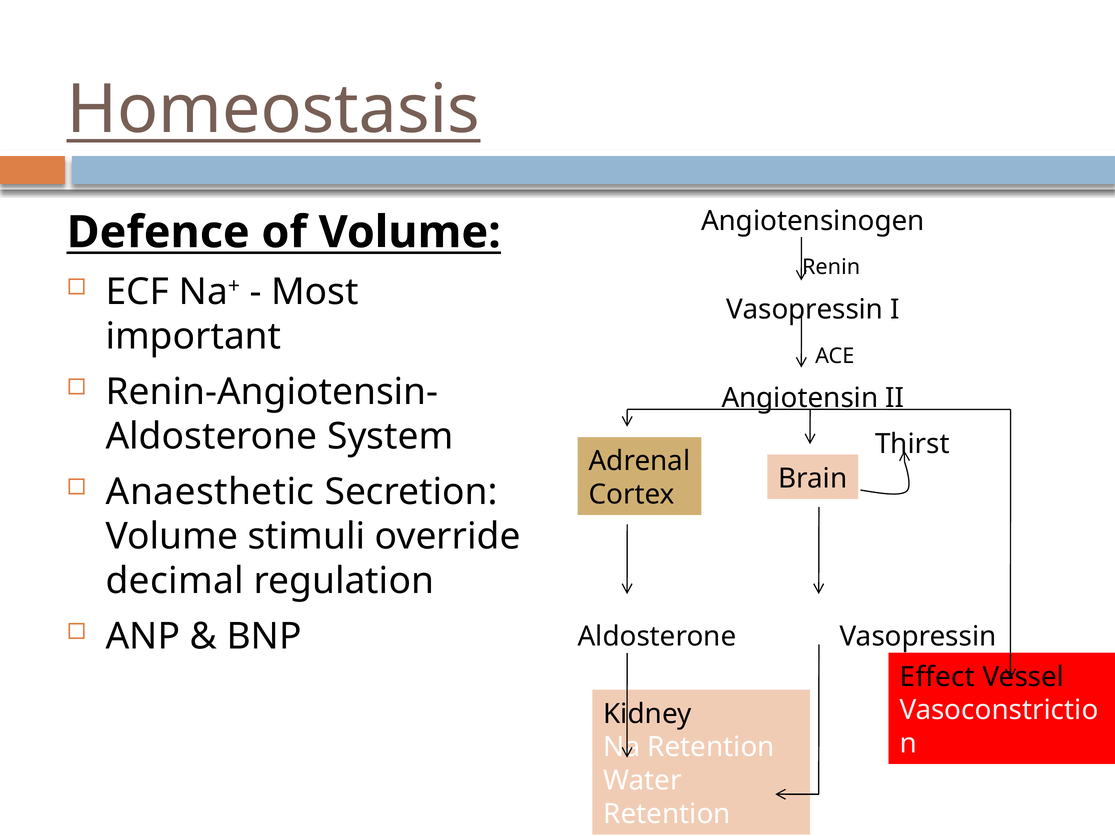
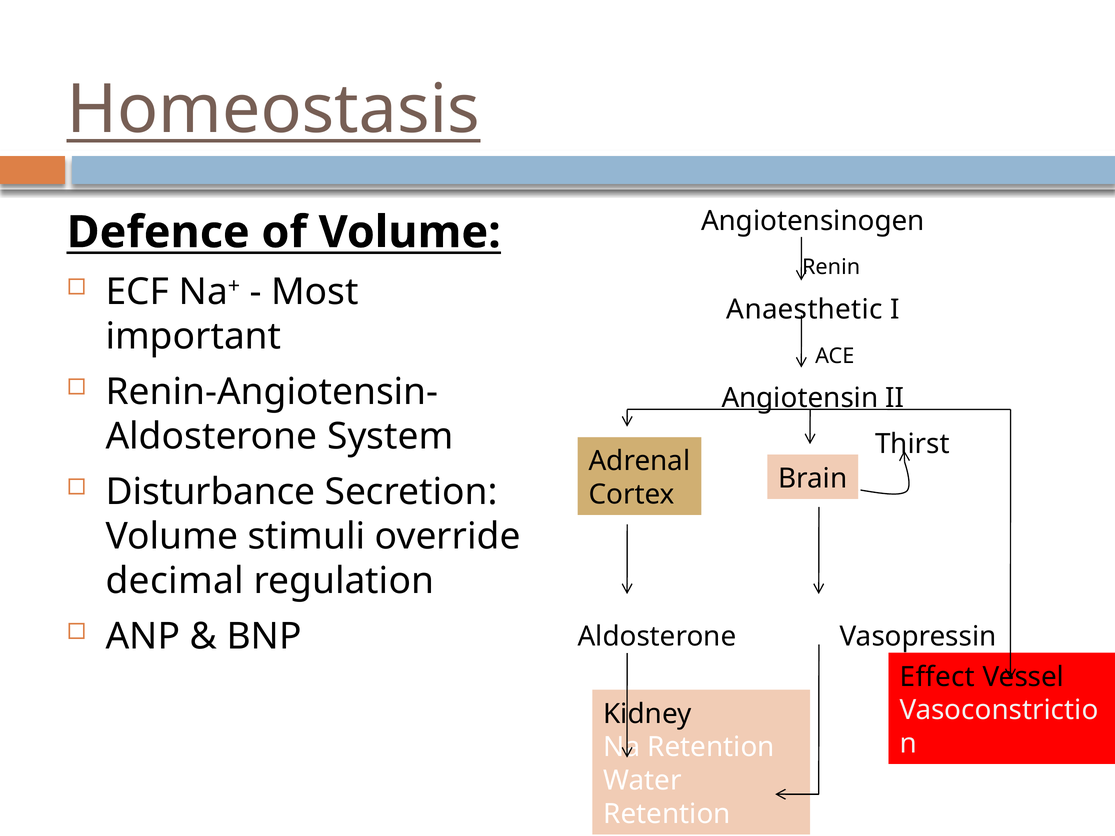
Vasopressin at (805, 310): Vasopressin -> Anaesthetic
Anaesthetic: Anaesthetic -> Disturbance
